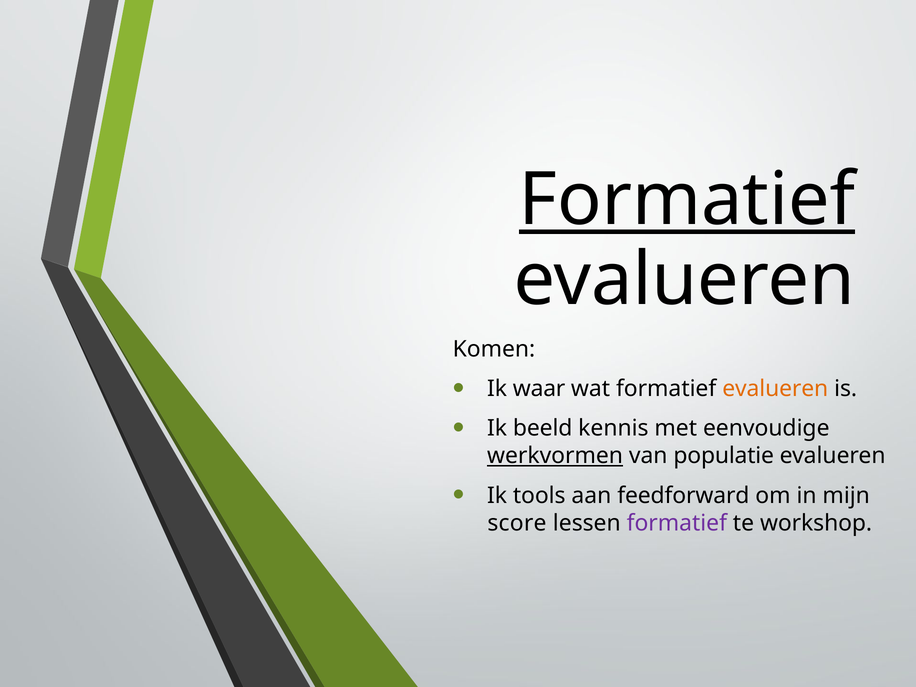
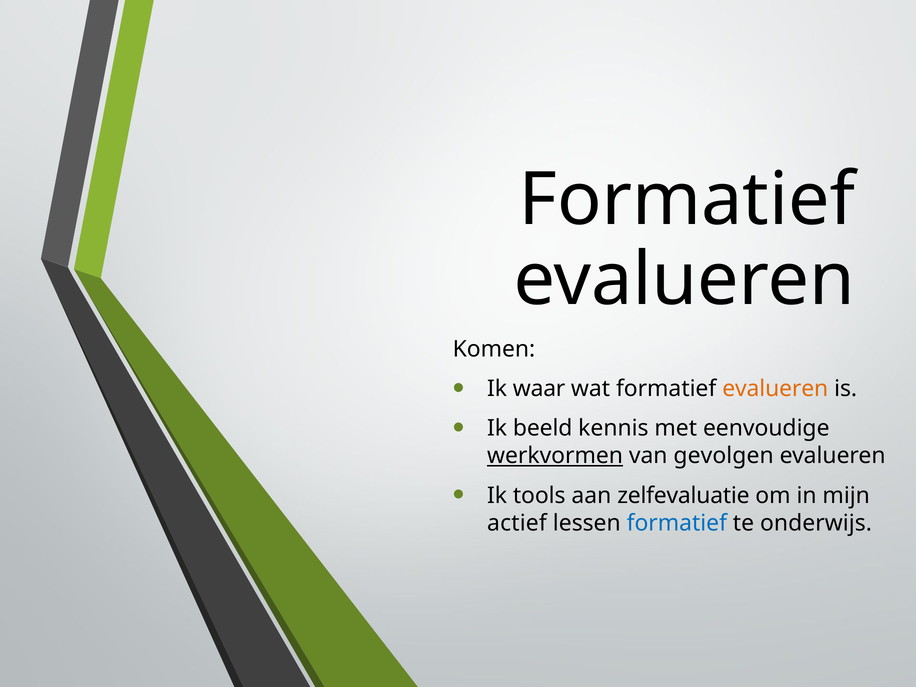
Formatief at (687, 200) underline: present -> none
populatie: populatie -> gevolgen
feedforward: feedforward -> zelfevaluatie
score: score -> actief
formatief at (677, 523) colour: purple -> blue
workshop: workshop -> onderwijs
